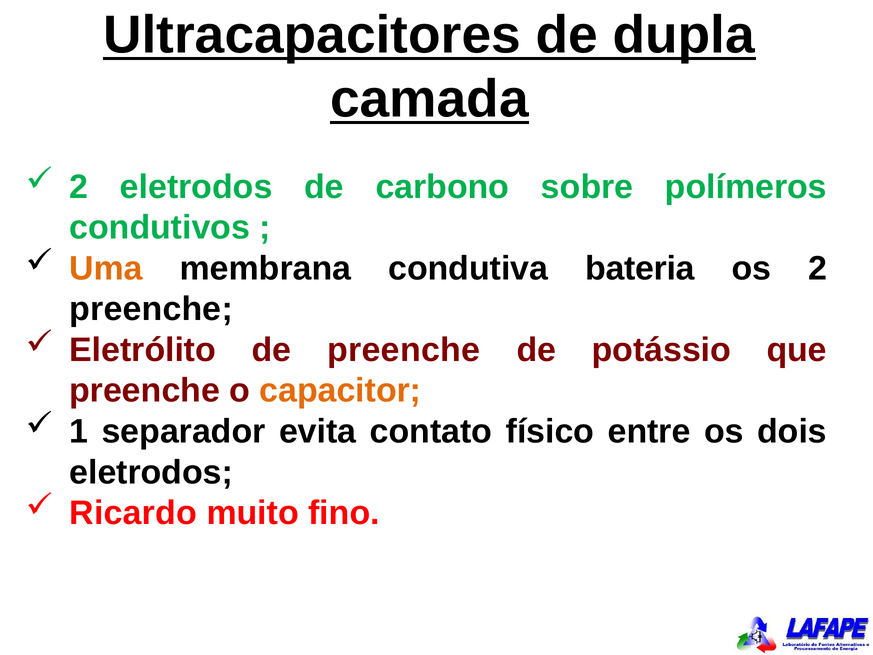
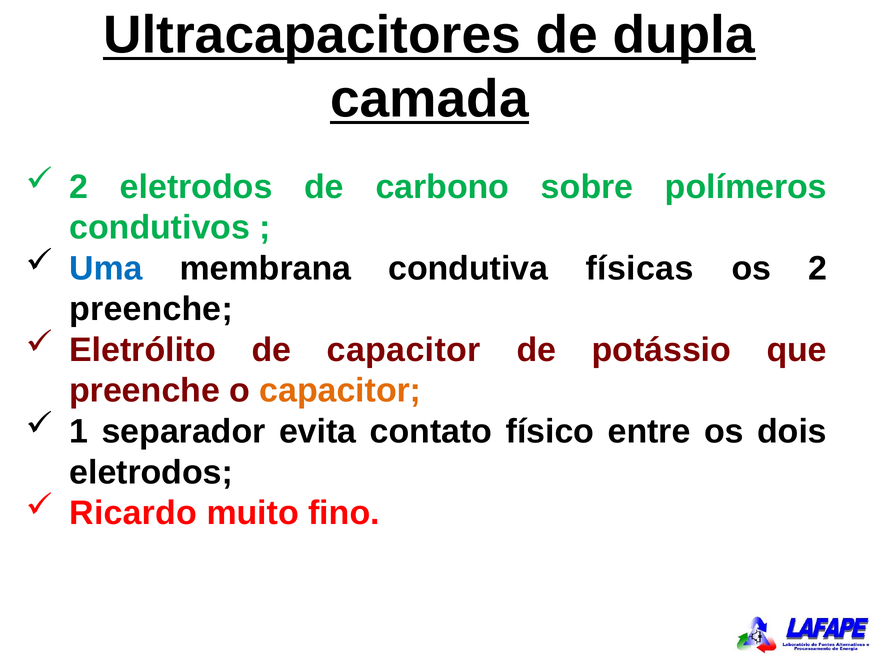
Uma colour: orange -> blue
bateria: bateria -> físicas
de preenche: preenche -> capacitor
